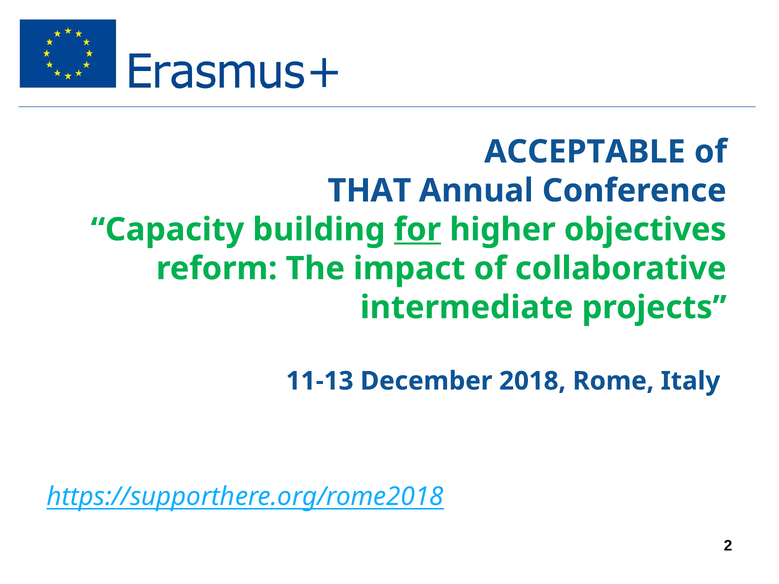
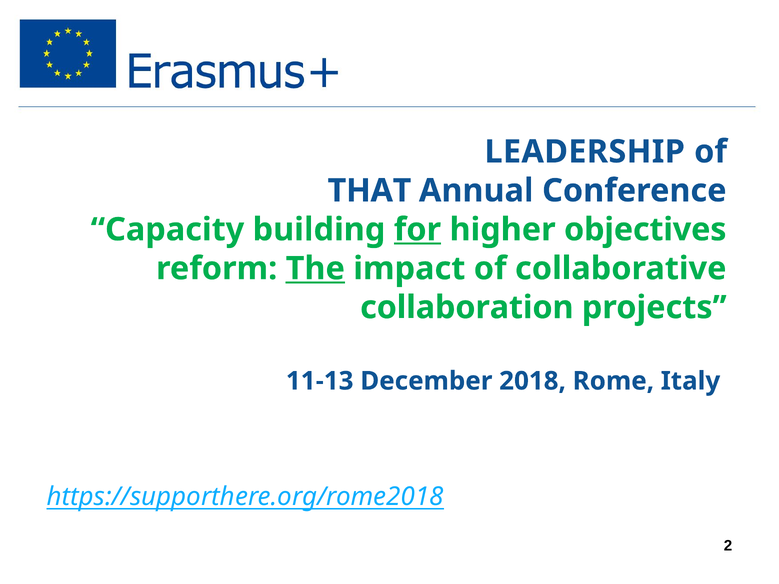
ACCEPTABLE: ACCEPTABLE -> LEADERSHIP
The underline: none -> present
intermediate: intermediate -> collaboration
